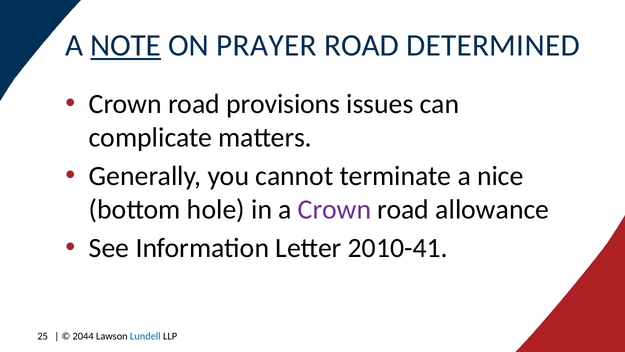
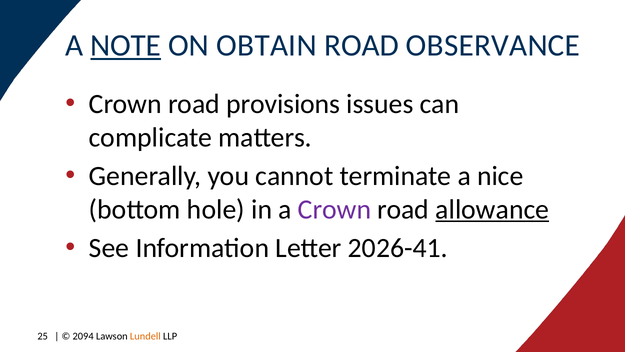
PRAYER: PRAYER -> OBTAIN
DETERMINED: DETERMINED -> OBSERVANCE
allowance underline: none -> present
2010-41: 2010-41 -> 2026-41
2044: 2044 -> 2094
Lundell colour: blue -> orange
